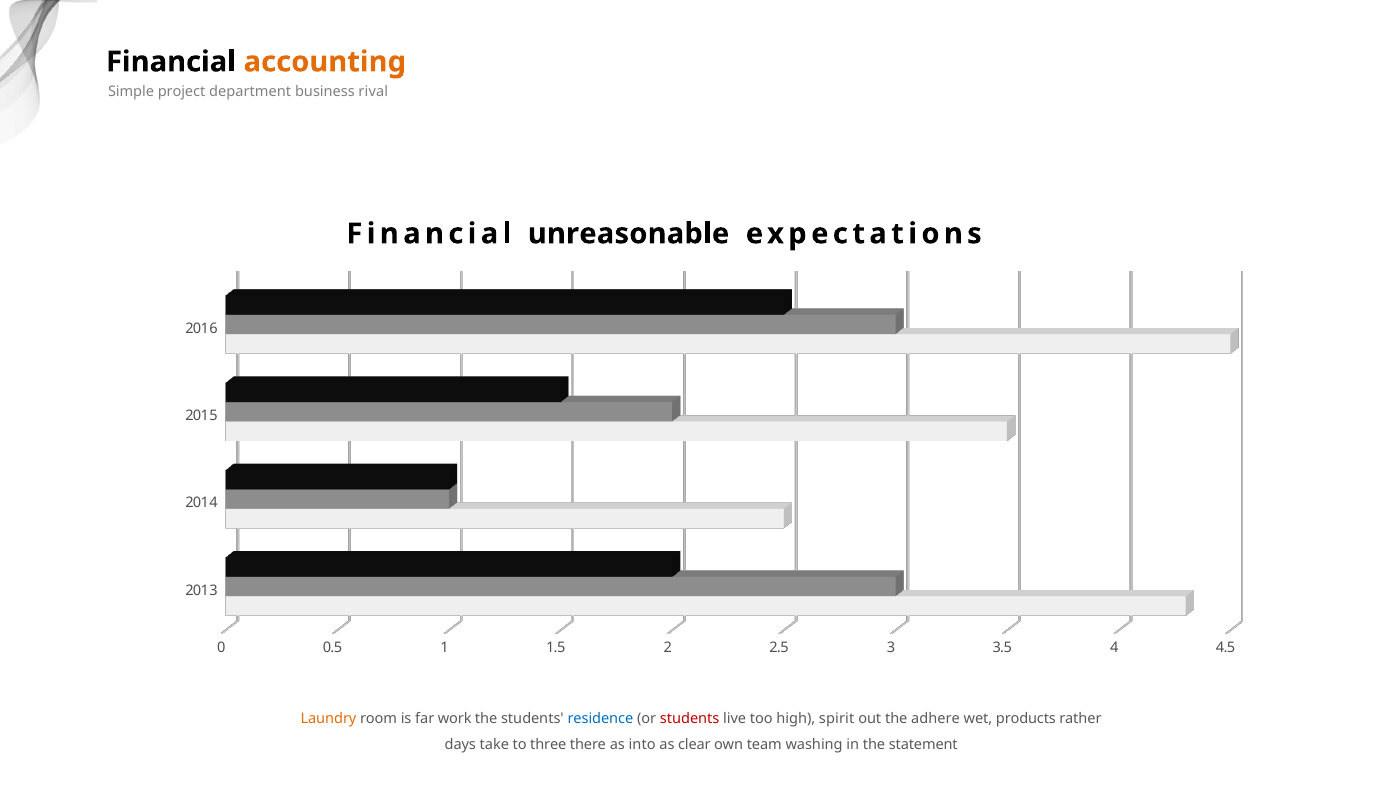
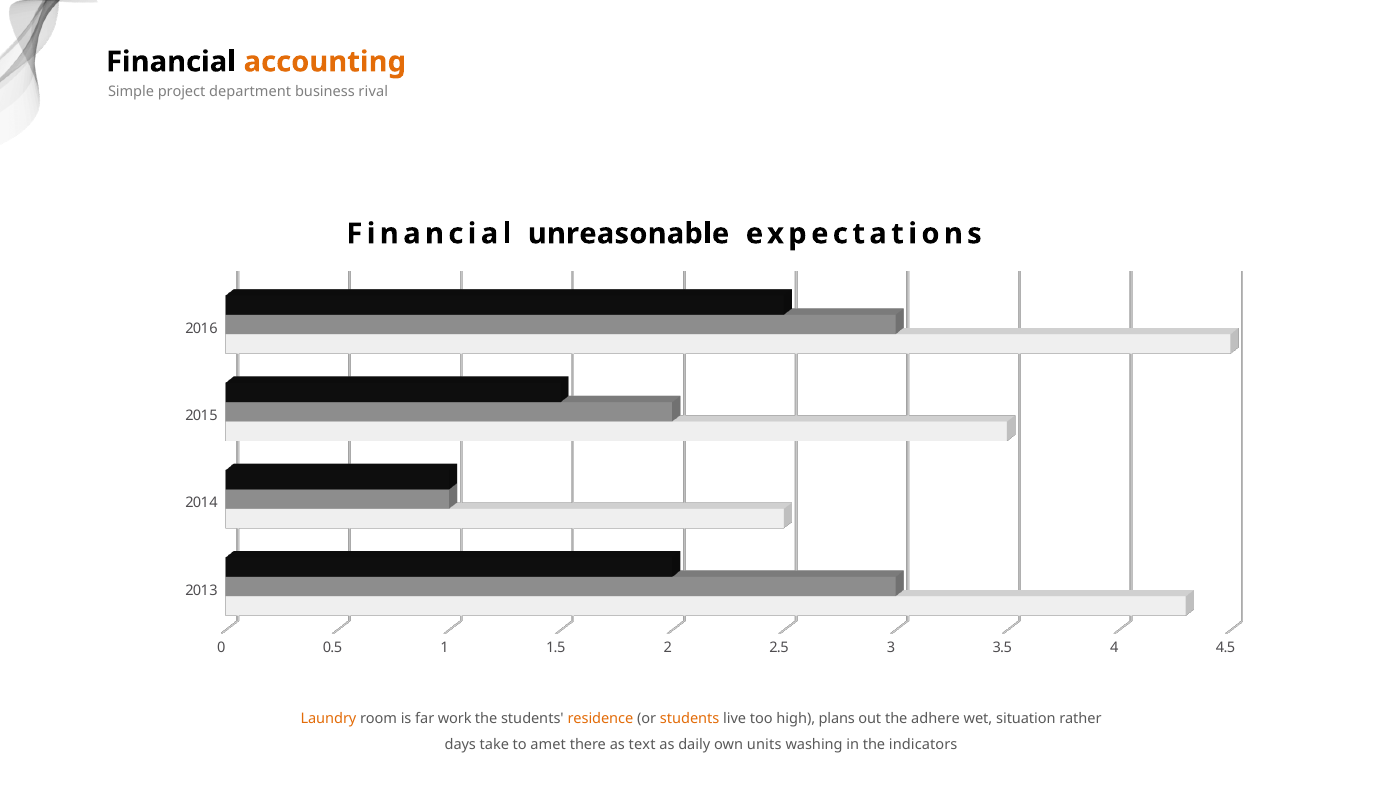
residence colour: blue -> orange
students at (690, 719) colour: red -> orange
spirit: spirit -> plans
products: products -> situation
three: three -> amet
into: into -> text
clear: clear -> daily
team: team -> units
statement: statement -> indicators
